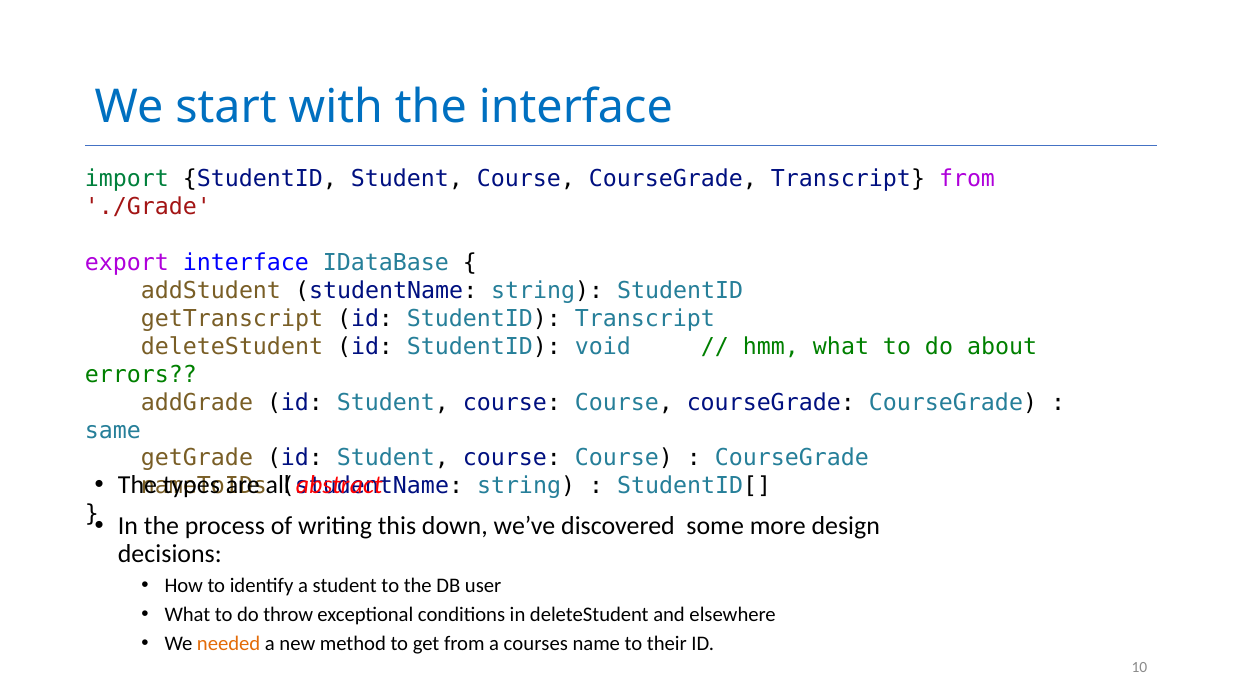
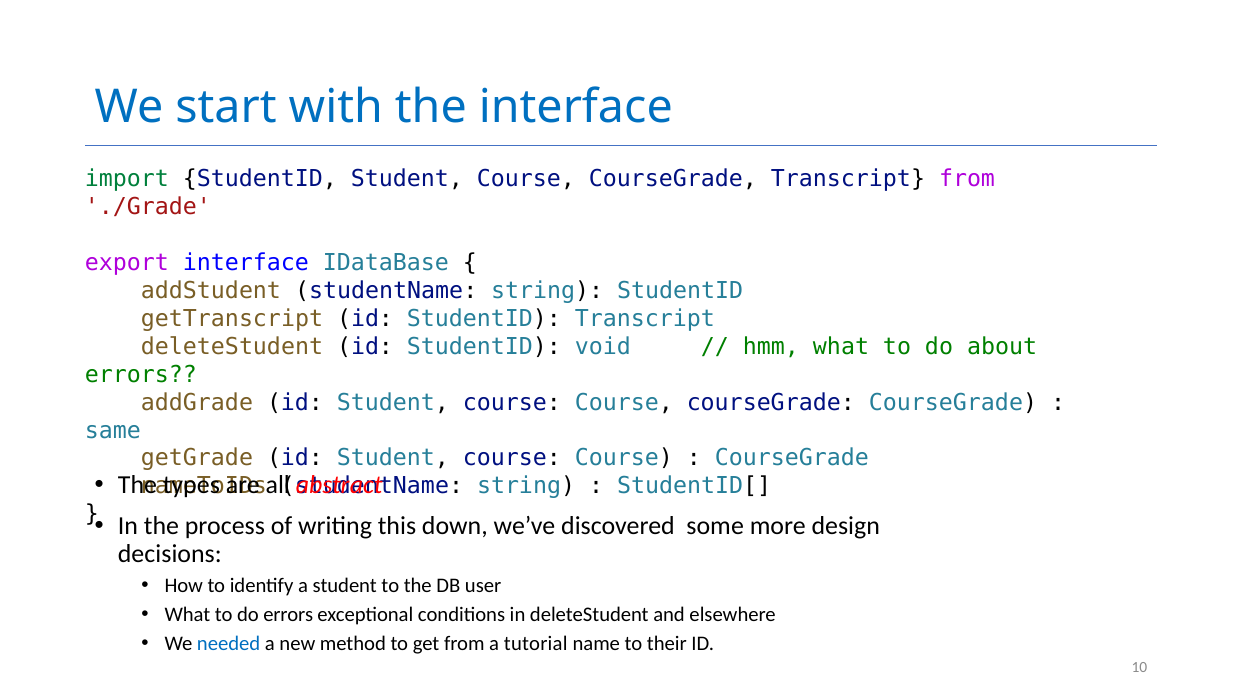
do throw: throw -> errors
needed colour: orange -> blue
courses: courses -> tutorial
